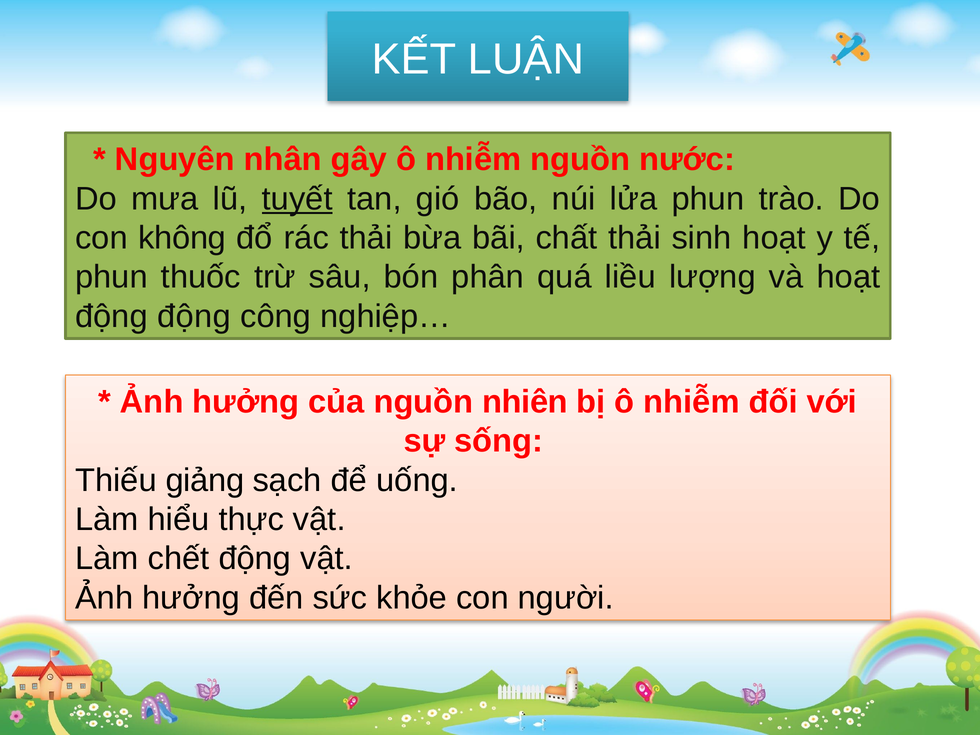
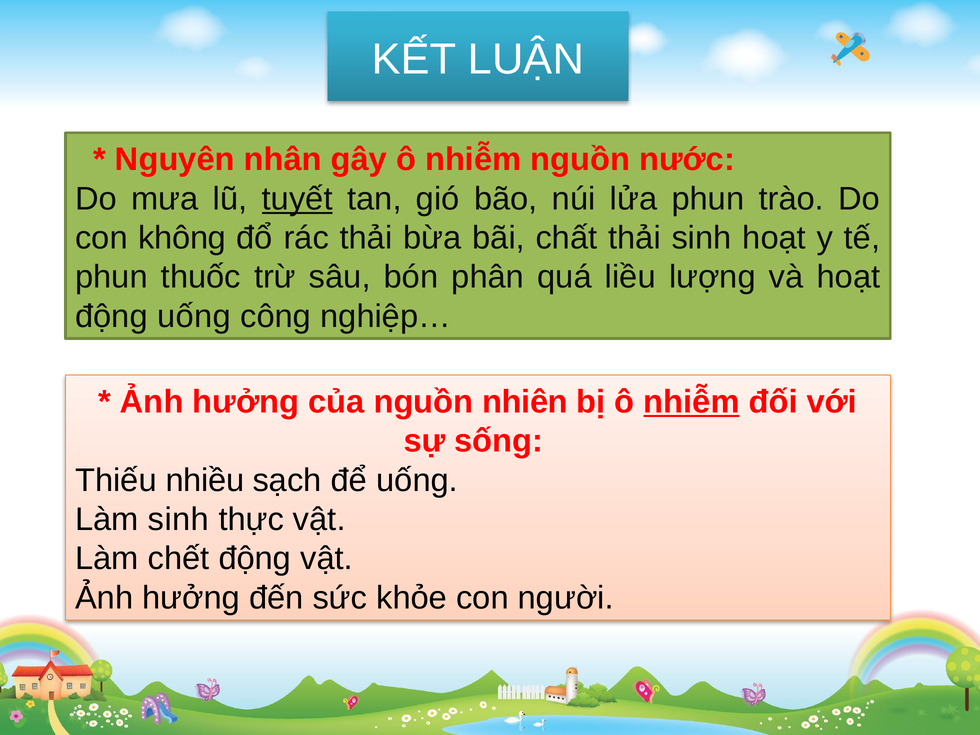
động động: động -> uống
nhiễm at (691, 402) underline: none -> present
giảng: giảng -> nhiều
Làm hiểu: hiểu -> sinh
